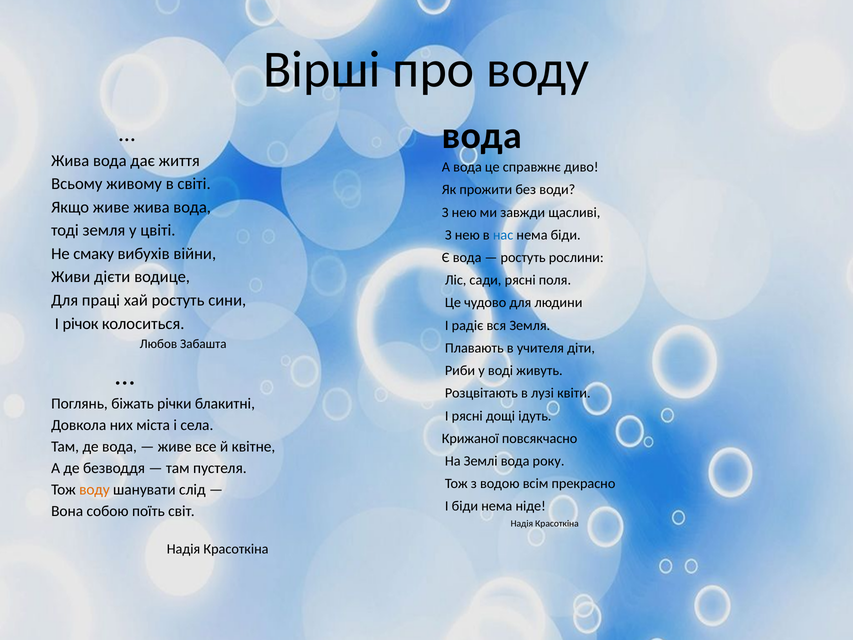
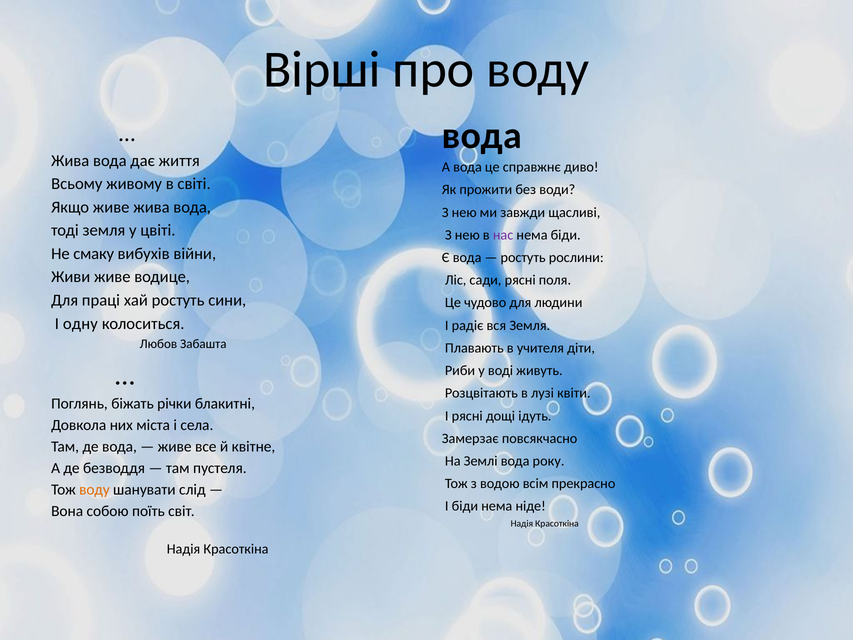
нас colour: blue -> purple
Живи дієти: дієти -> живе
річок: річок -> одну
Крижаної: Крижаної -> Замерзає
